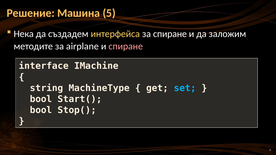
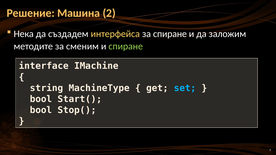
5: 5 -> 2
airplane: airplane -> сменим
спиране at (126, 46) colour: pink -> light green
